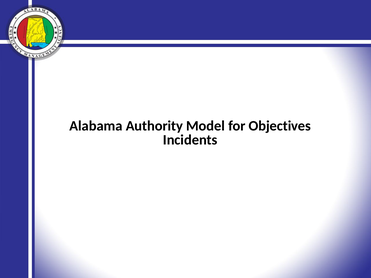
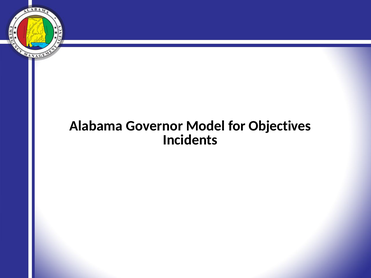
Authority: Authority -> Governor
